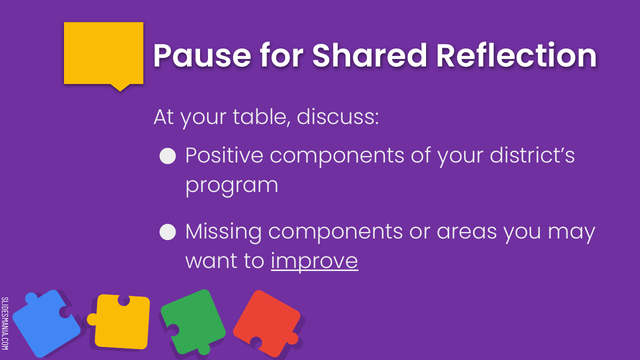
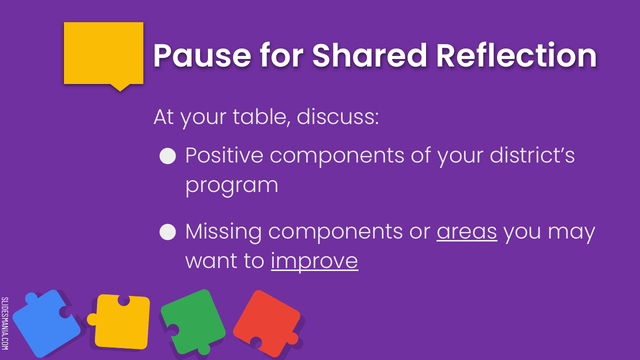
areas underline: none -> present
